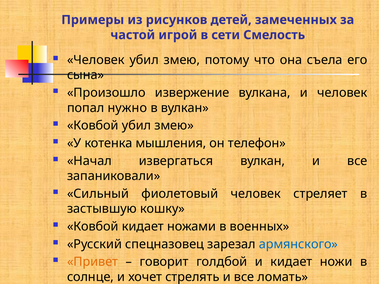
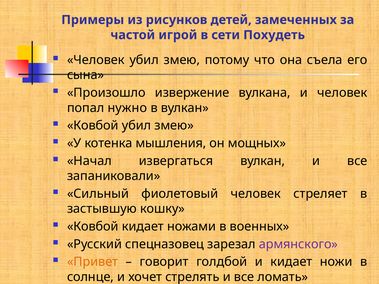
Смелость: Смелость -> Похудеть
телефон: телефон -> мощных
армянского colour: blue -> purple
